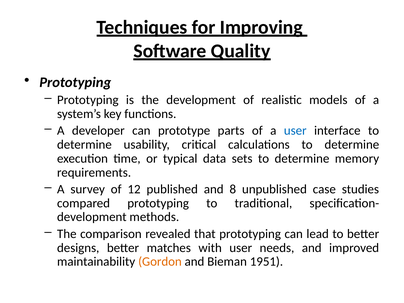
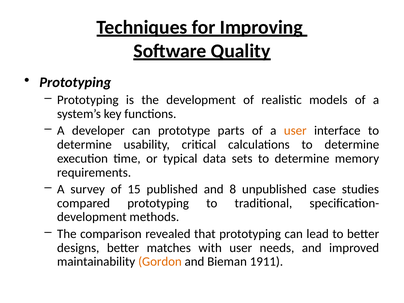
user at (295, 131) colour: blue -> orange
12: 12 -> 15
1951: 1951 -> 1911
